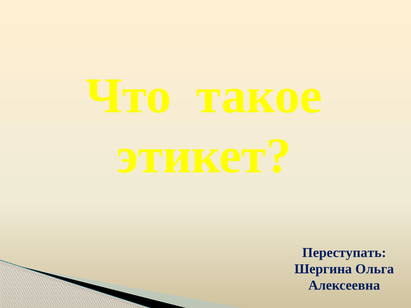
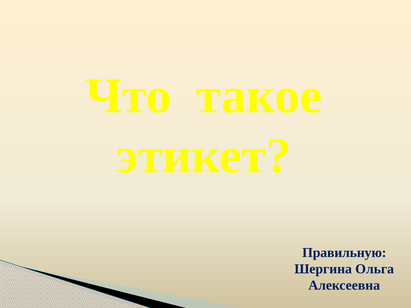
Переступать: Переступать -> Правильную
